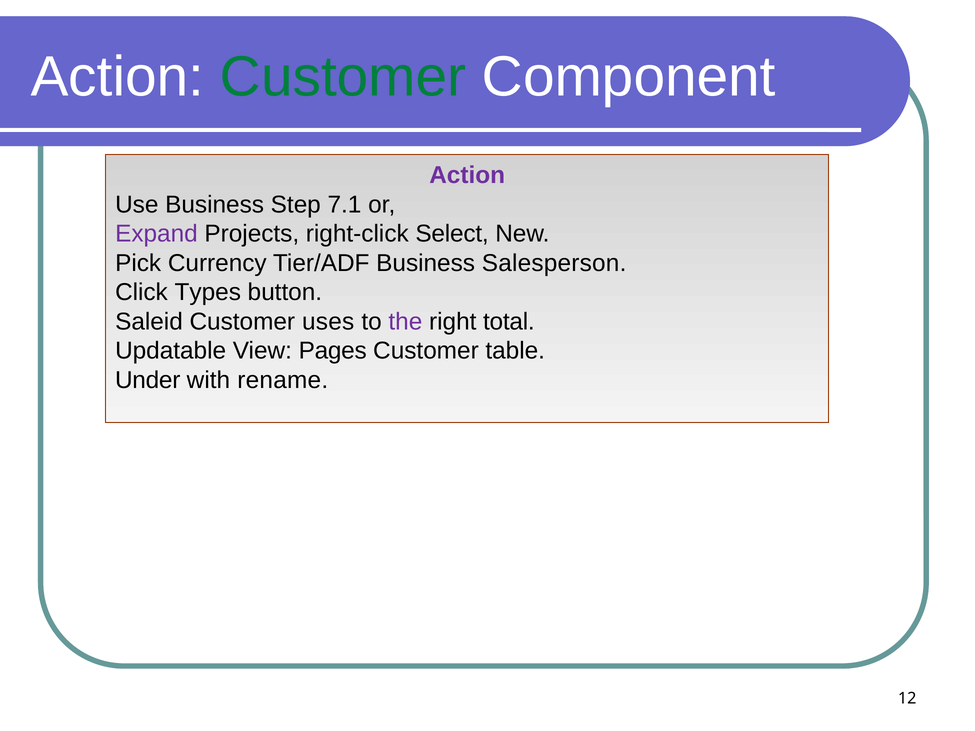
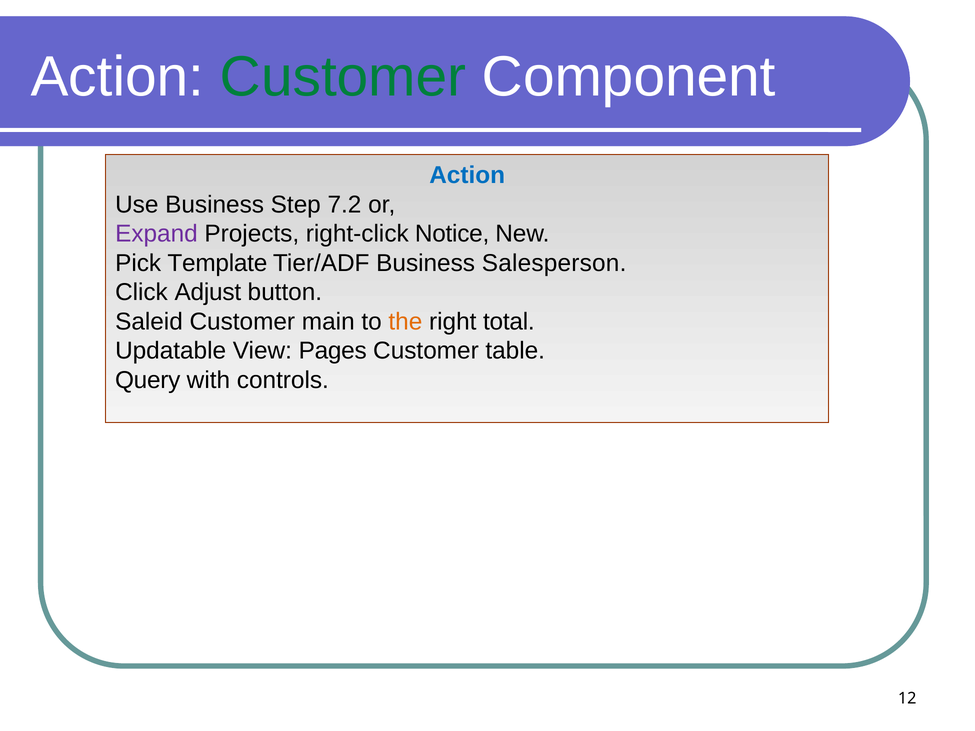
Action at (467, 176) colour: purple -> blue
7.1: 7.1 -> 7.2
Select: Select -> Notice
Currency: Currency -> Template
Types: Types -> Adjust
uses: uses -> main
the colour: purple -> orange
Under: Under -> Query
rename: rename -> controls
